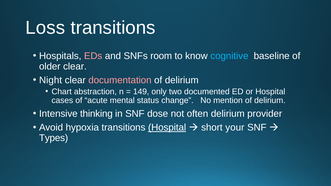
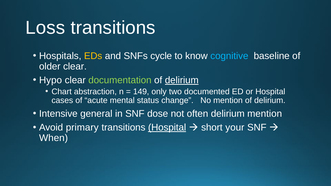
EDs colour: pink -> yellow
room: room -> cycle
Night: Night -> Hypo
documentation colour: pink -> light green
delirium at (182, 80) underline: none -> present
thinking: thinking -> general
delirium provider: provider -> mention
hypoxia: hypoxia -> primary
Types: Types -> When
